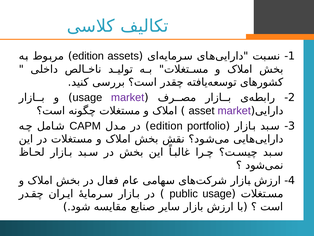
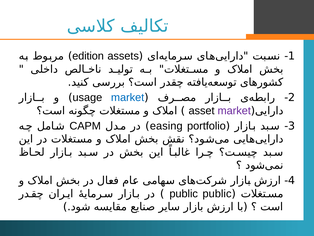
market at (128, 97) colour: purple -> blue
edition at (166, 126): edition -> easing
public usage: usage -> public
